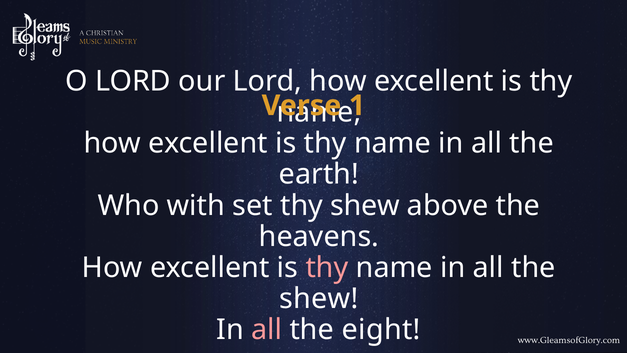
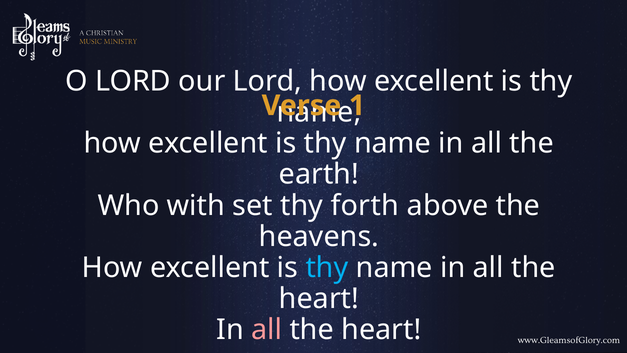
thy shew: shew -> forth
thy at (327, 267) colour: pink -> light blue
shew at (319, 298): shew -> heart
eight at (381, 329): eight -> heart
